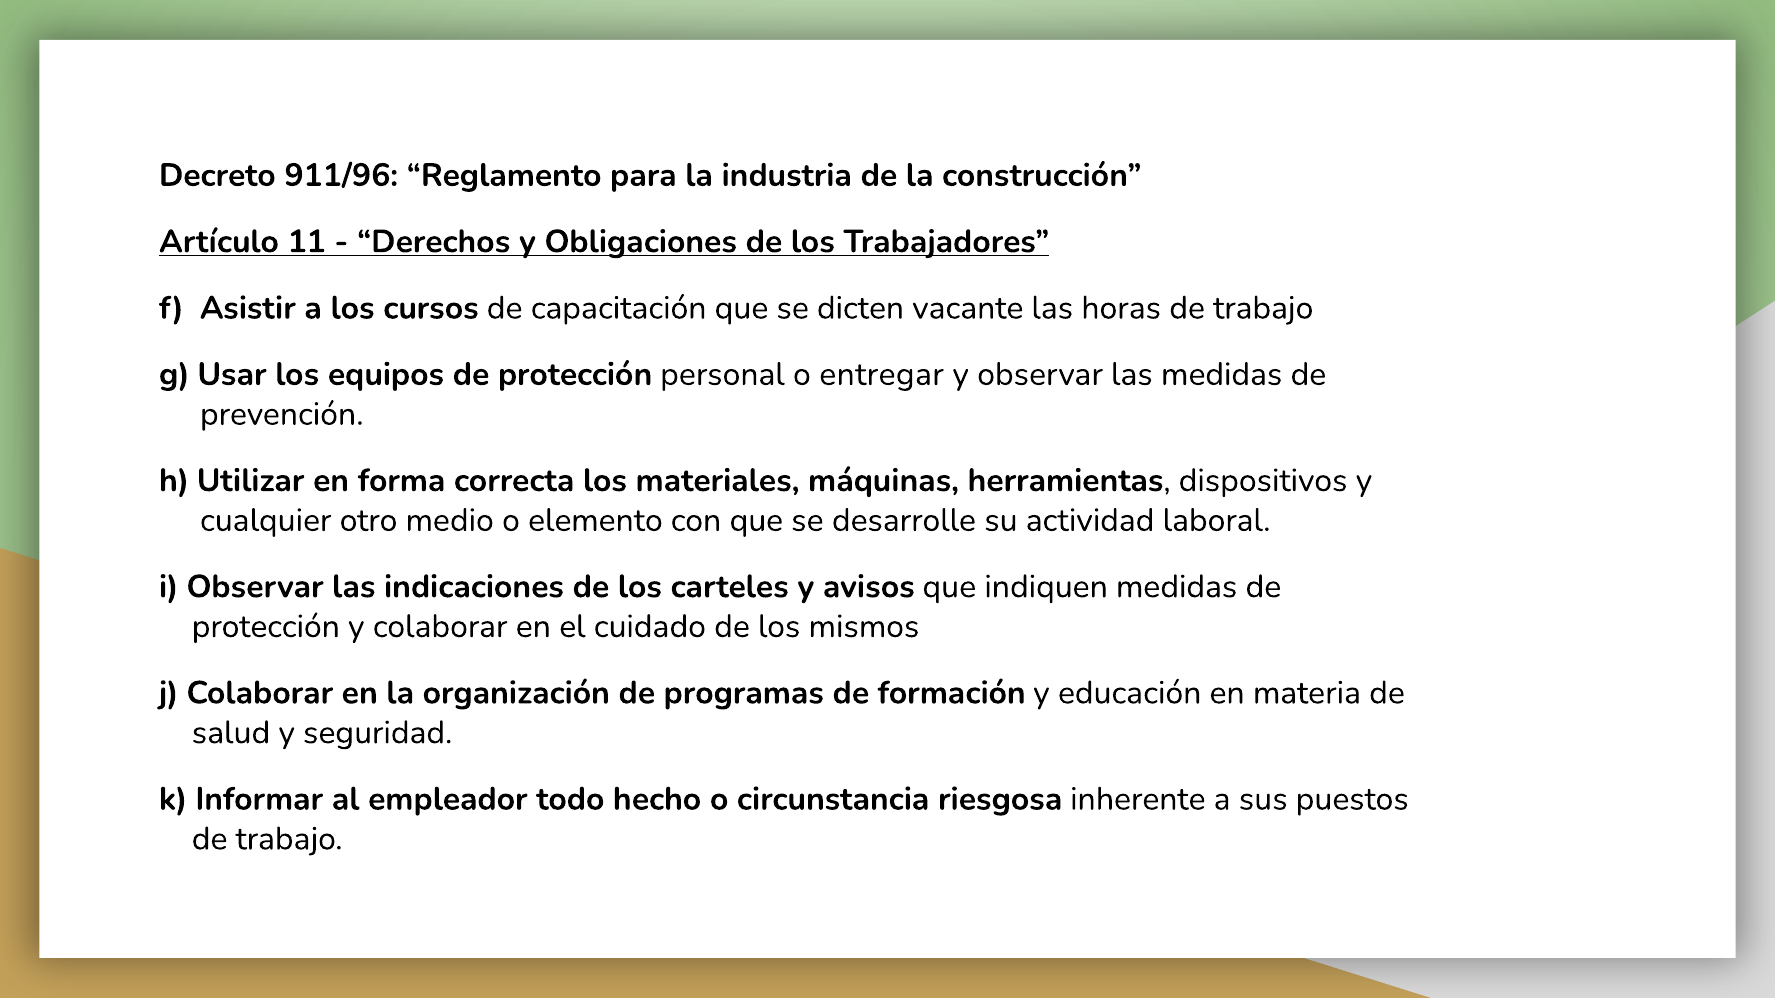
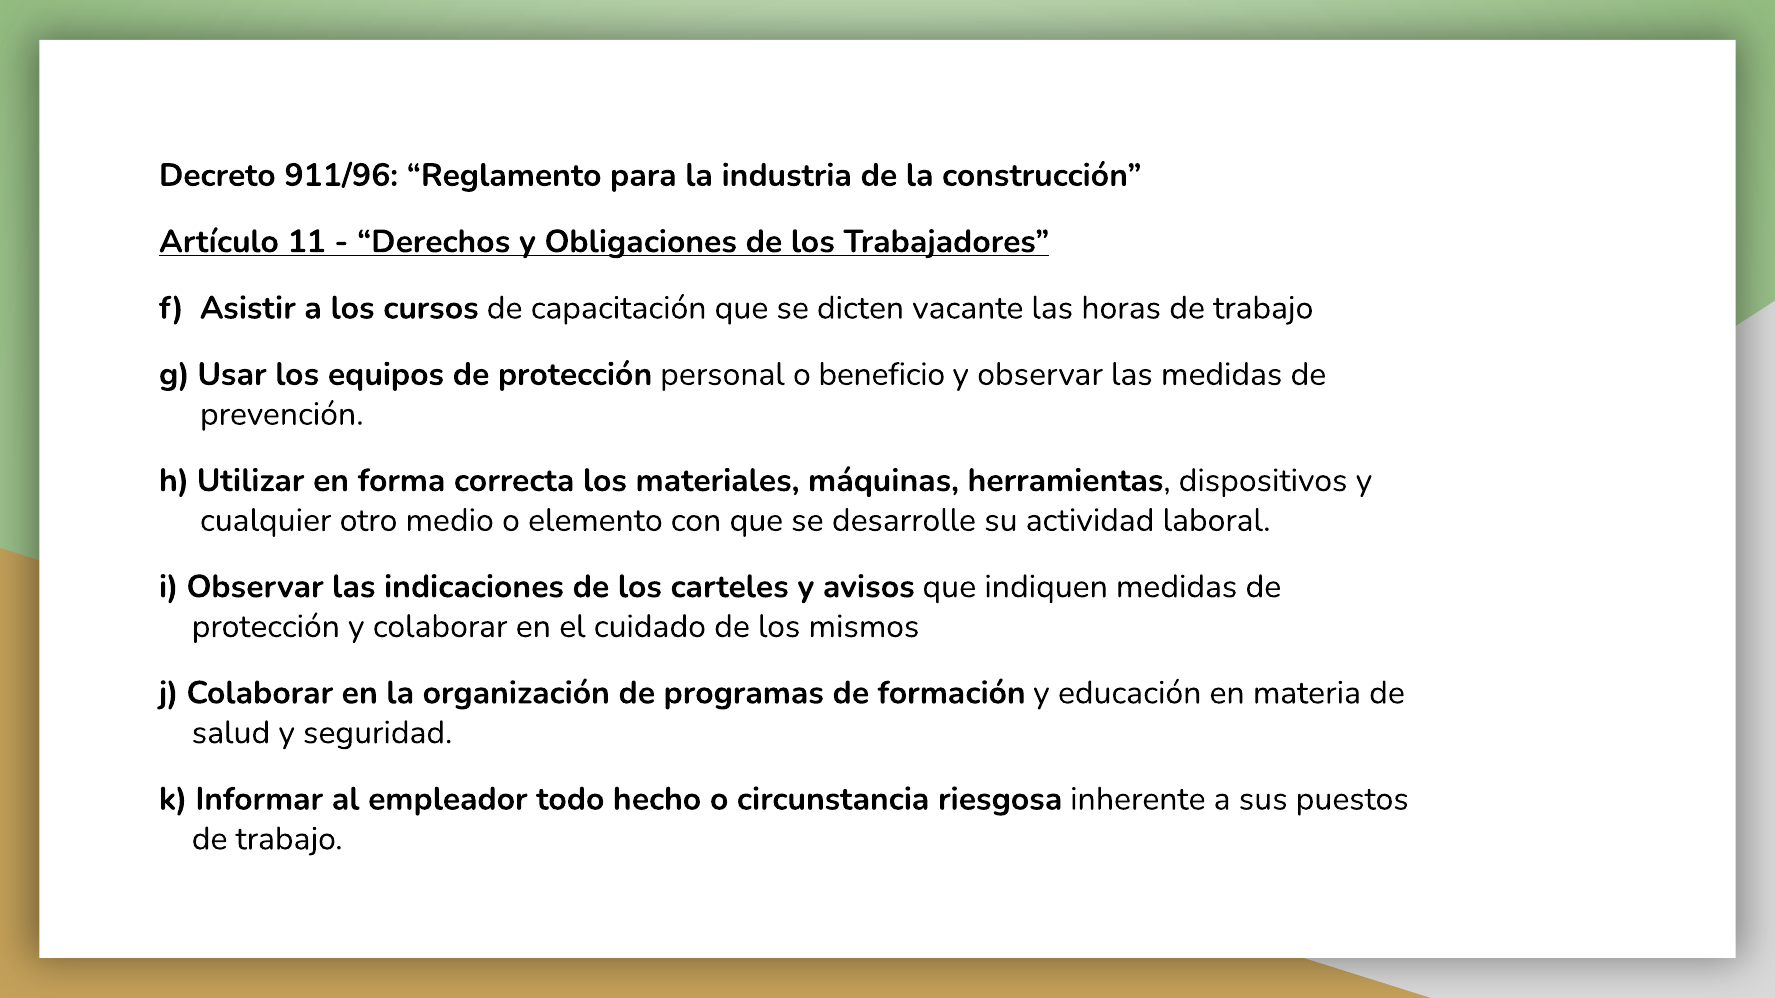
entregar: entregar -> beneficio
